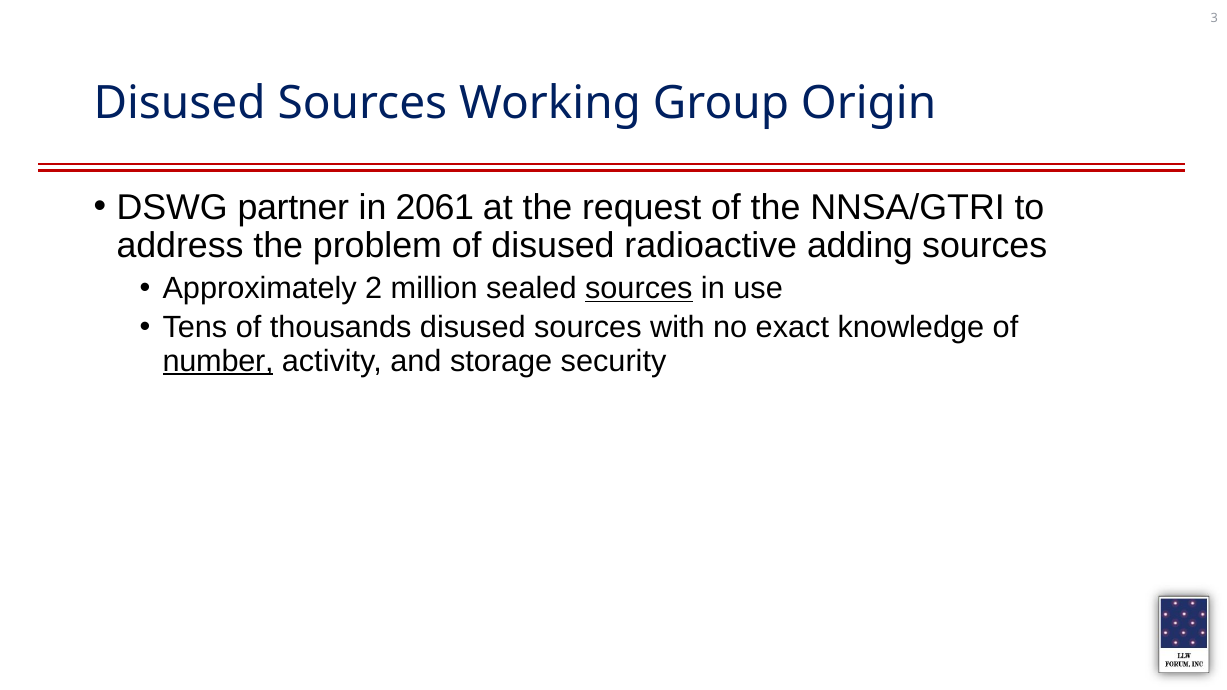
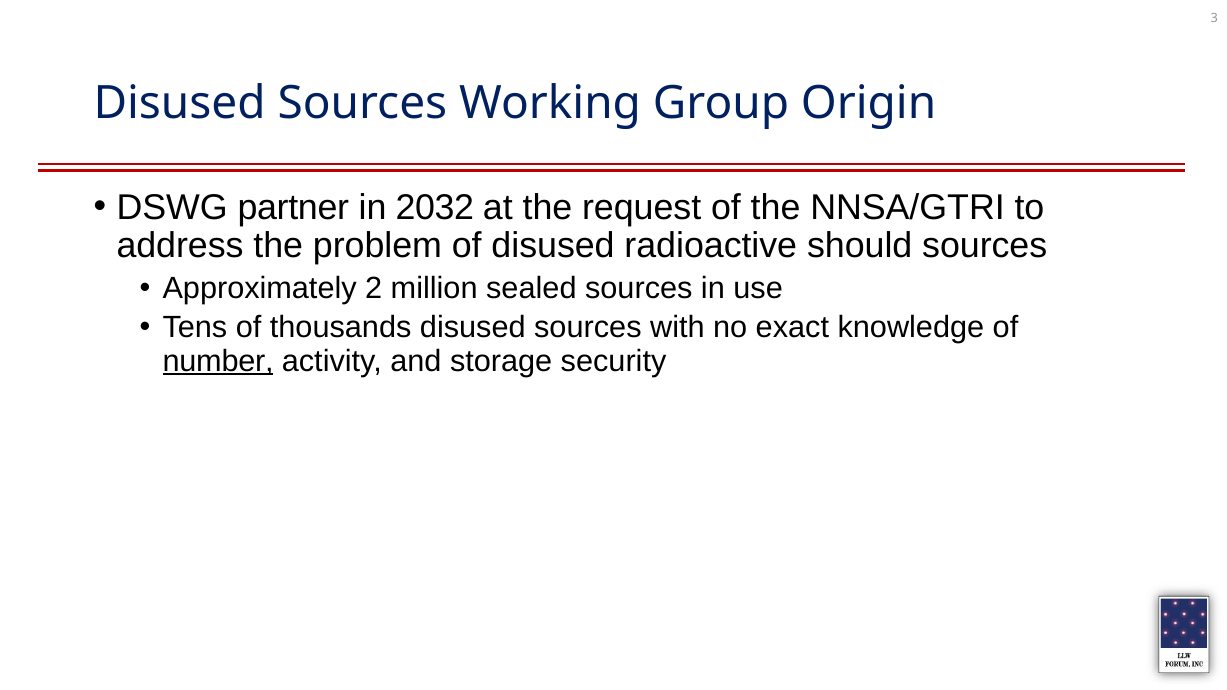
2061: 2061 -> 2032
adding: adding -> should
sources at (639, 288) underline: present -> none
